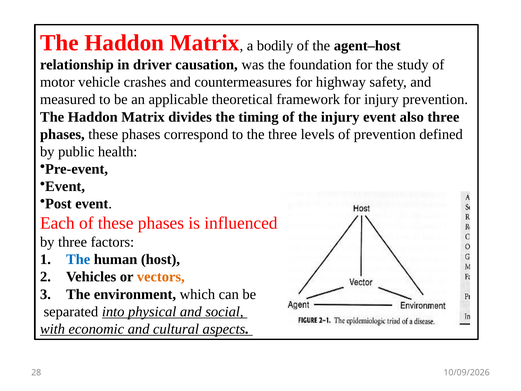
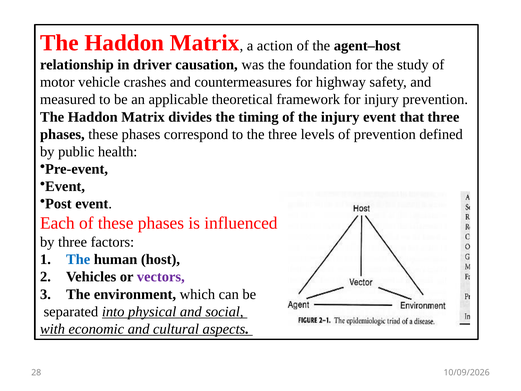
bodily: bodily -> action
also: also -> that
vectors colour: orange -> purple
